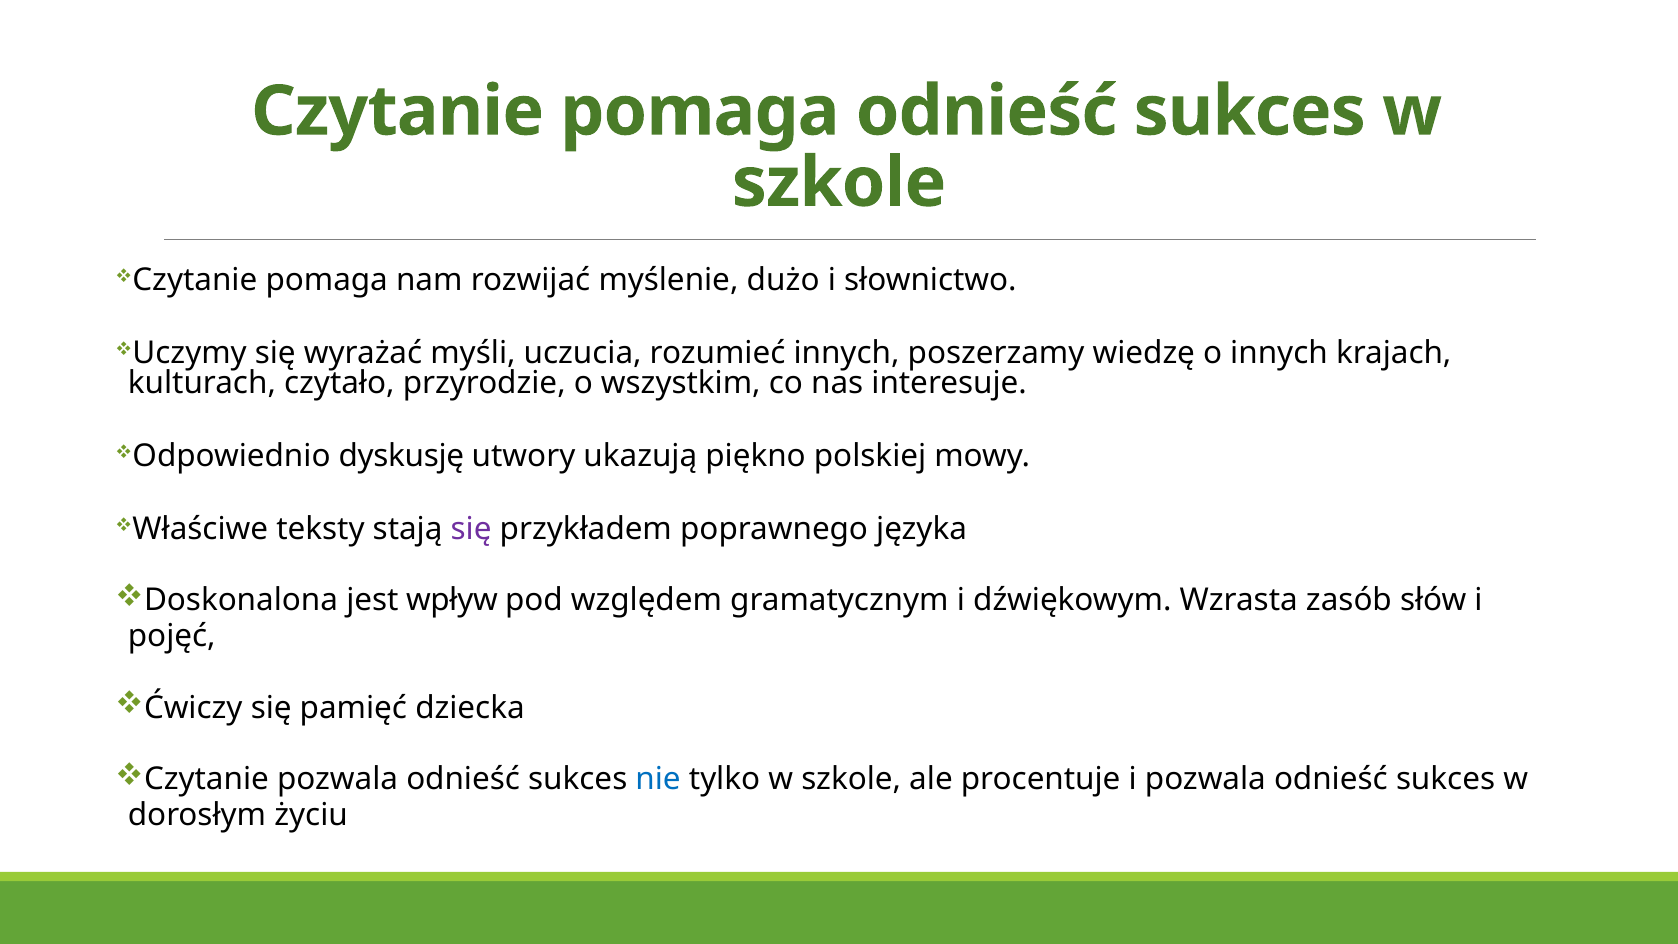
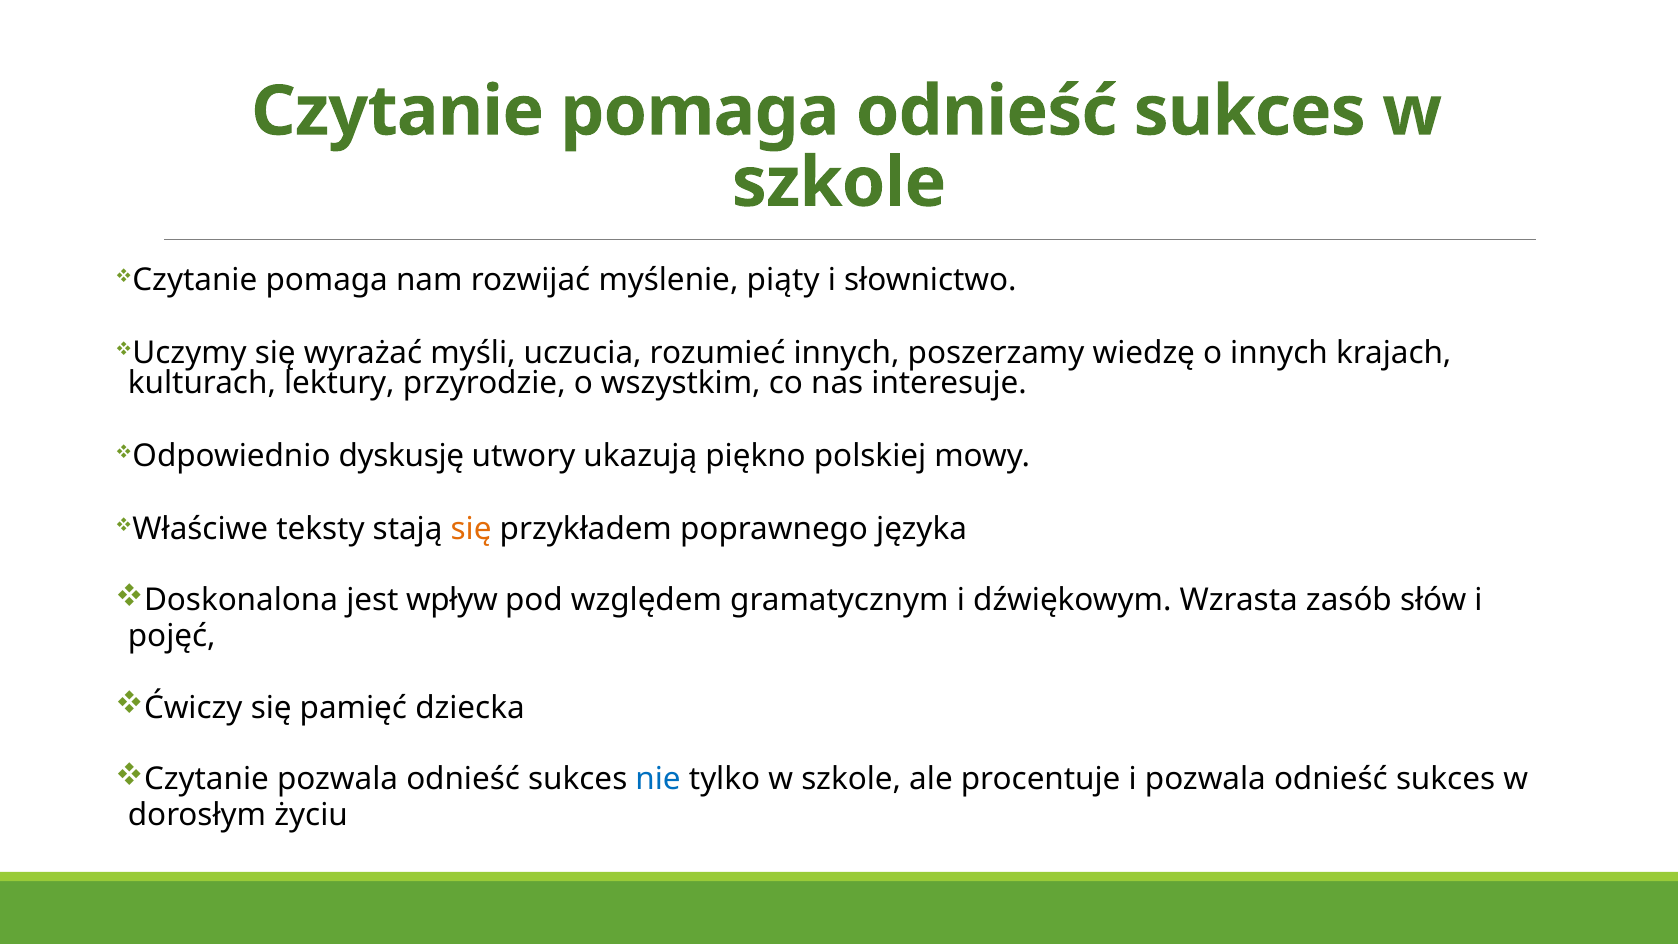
dużo: dużo -> piąty
czytało: czytało -> lektury
się at (471, 529) colour: purple -> orange
